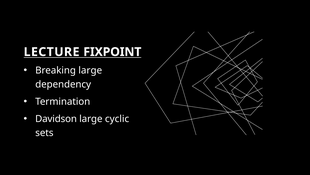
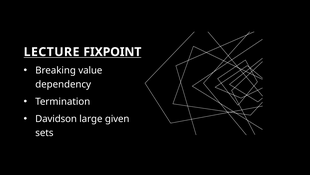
Breaking large: large -> value
cyclic: cyclic -> given
